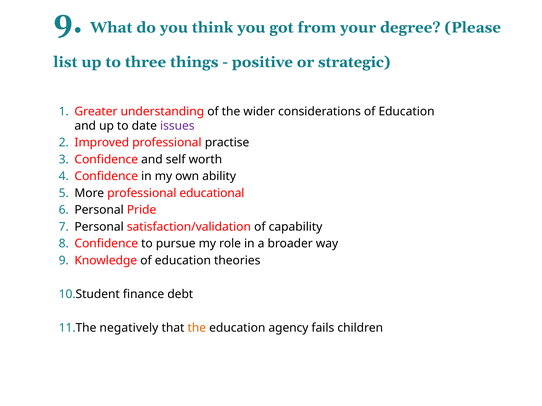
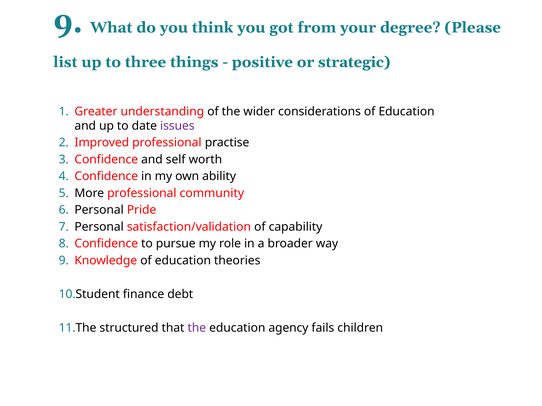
educational: educational -> community
negatively: negatively -> structured
the at (197, 328) colour: orange -> purple
